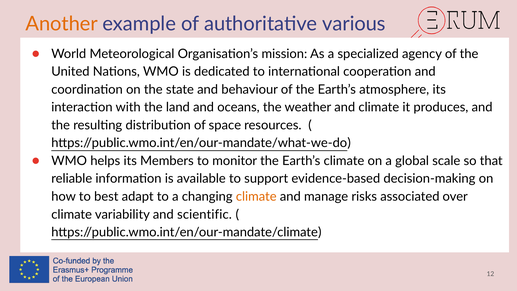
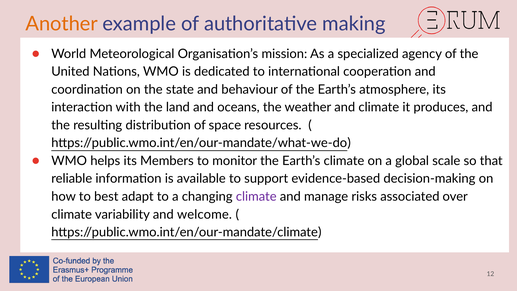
various: various -> making
climate at (256, 196) colour: orange -> purple
scientific: scientific -> welcome
